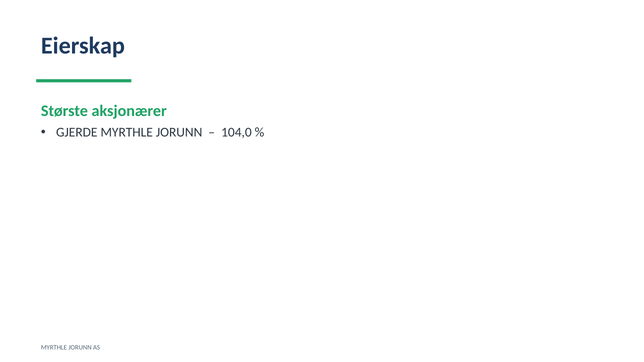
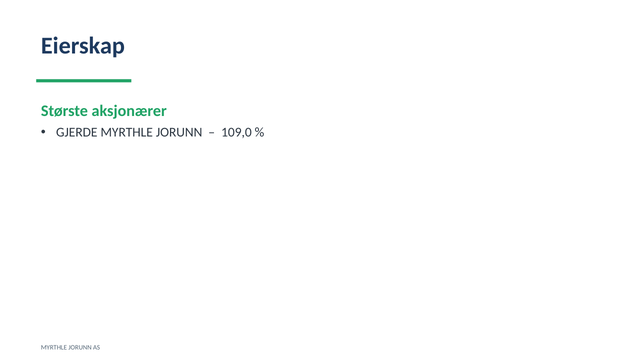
104,0: 104,0 -> 109,0
